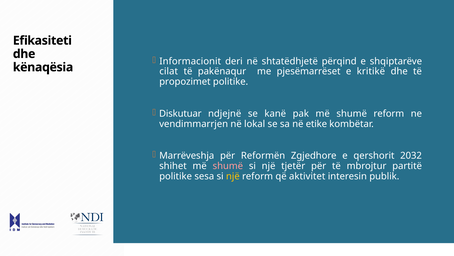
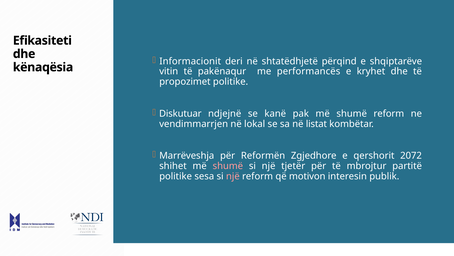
cilat: cilat -> vitin
pjesëmarrëset: pjesëmarrëset -> performancës
kritikë: kritikë -> kryhet
etike: etike -> listat
2032: 2032 -> 2072
një at (233, 176) colour: yellow -> pink
aktivitet: aktivitet -> motivon
